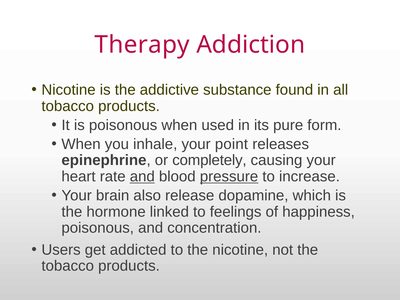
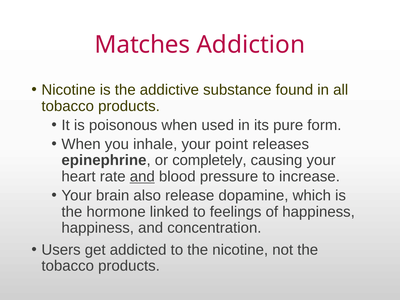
Therapy: Therapy -> Matches
pressure underline: present -> none
poisonous at (98, 228): poisonous -> happiness
